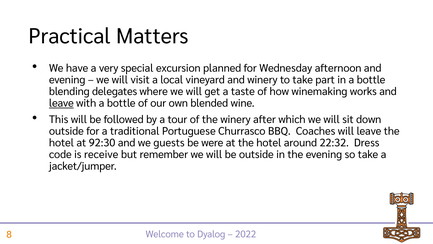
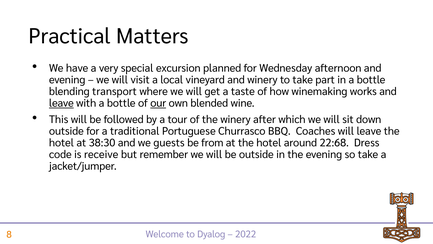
delegates: delegates -> transport
our underline: none -> present
92:30: 92:30 -> 38:30
were: were -> from
22:32: 22:32 -> 22:68
